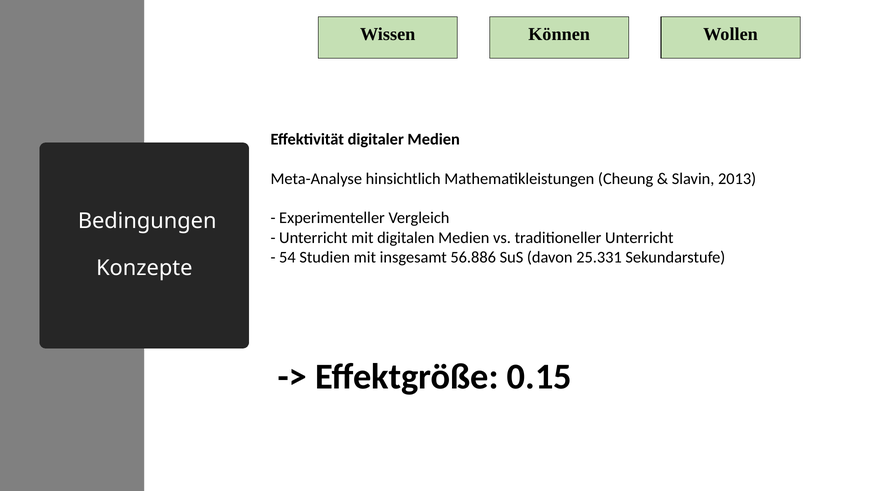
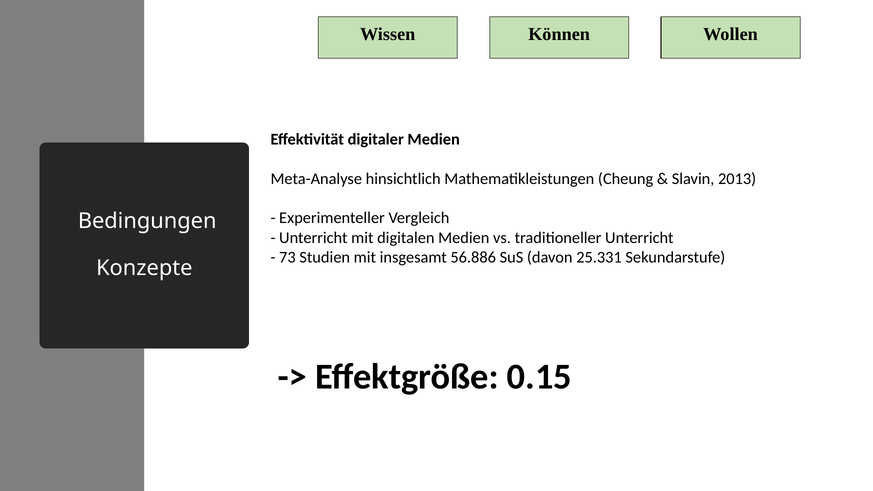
54: 54 -> 73
